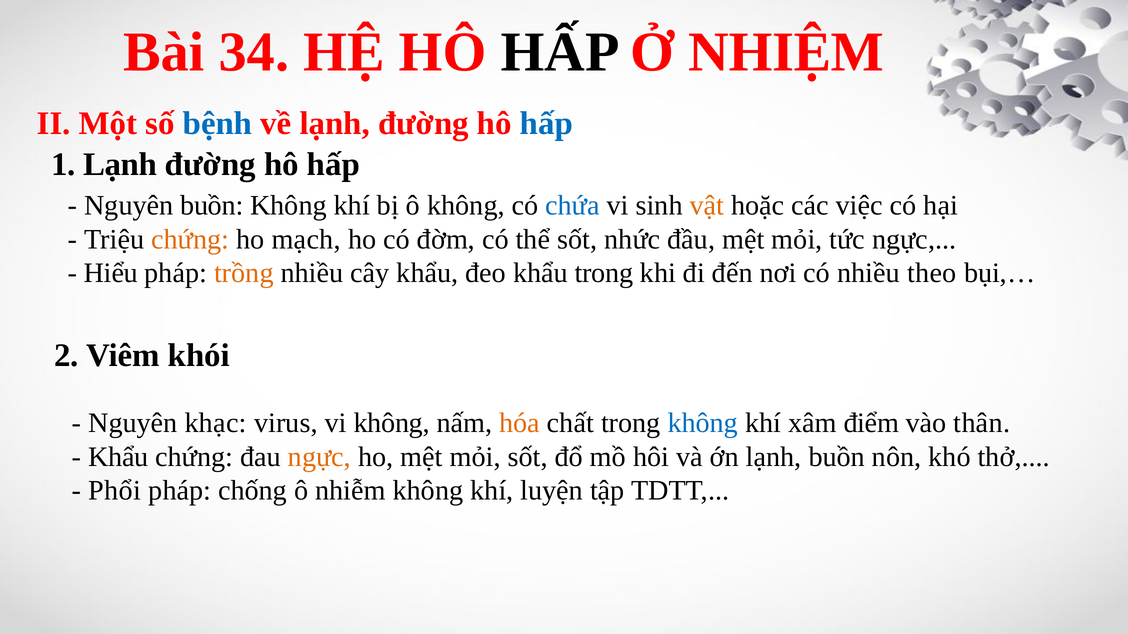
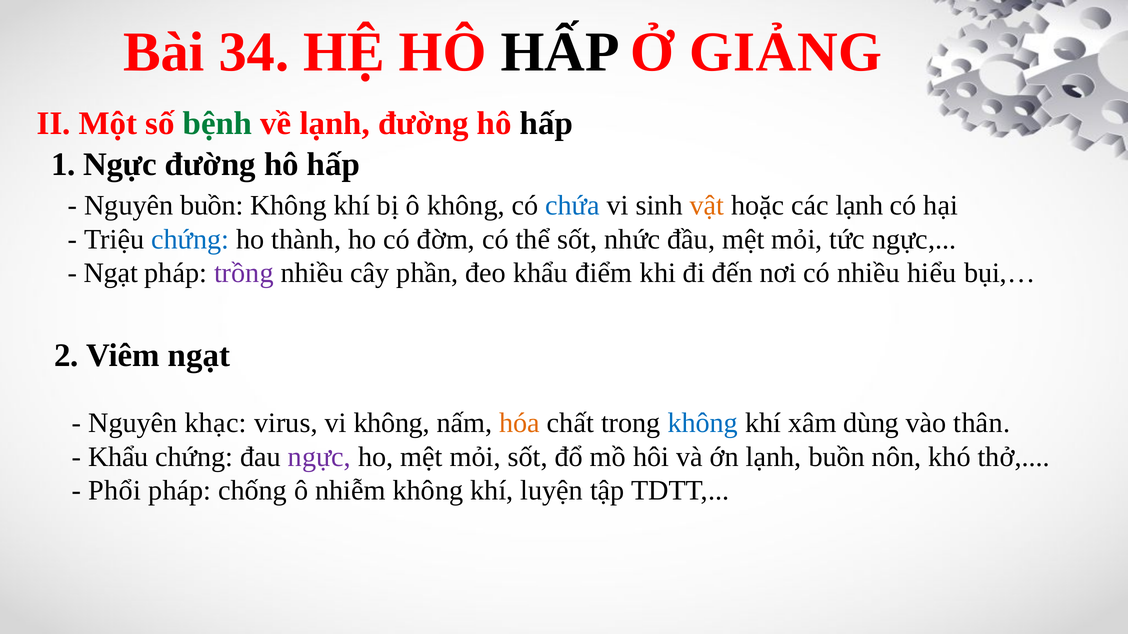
NHIỆM: NHIỆM -> GIẢNG
bệnh colour: blue -> green
hấp at (546, 124) colour: blue -> black
1 Lạnh: Lạnh -> Ngực
các việc: việc -> lạnh
chứng at (190, 240) colour: orange -> blue
mạch: mạch -> thành
Hiểu at (111, 273): Hiểu -> Ngạt
trồng colour: orange -> purple
cây khẩu: khẩu -> phần
khẩu trong: trong -> điểm
theo: theo -> hiểu
Viêm khói: khói -> ngạt
điểm: điểm -> dùng
ngực at (319, 457) colour: orange -> purple
